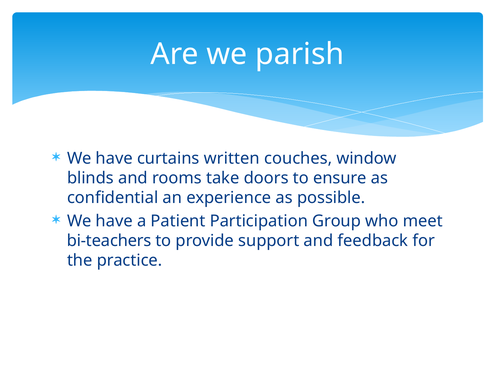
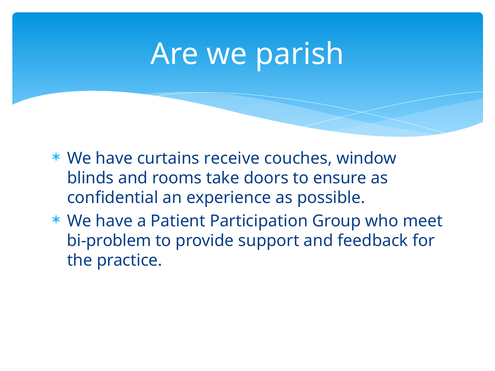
written: written -> receive
bi-teachers: bi-teachers -> bi-problem
